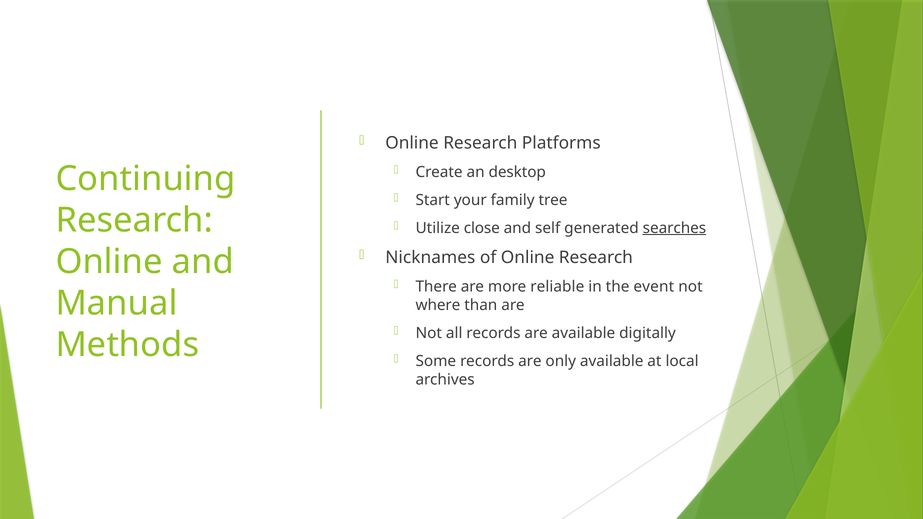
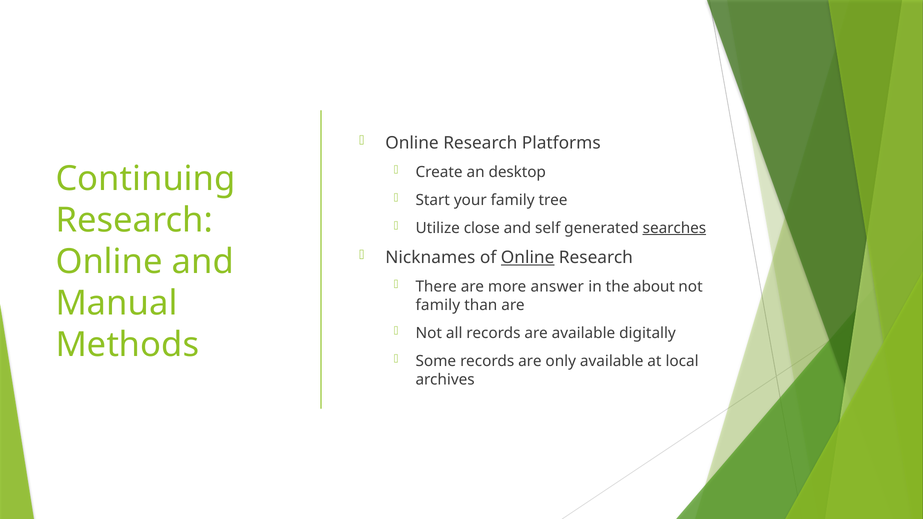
Online at (528, 258) underline: none -> present
reliable: reliable -> answer
event: event -> about
where at (438, 305): where -> family
